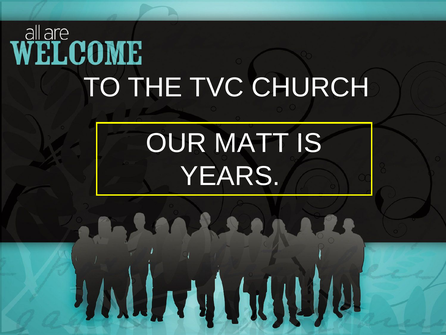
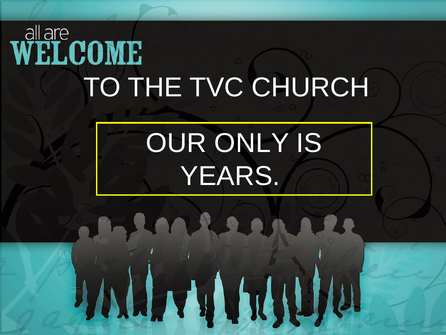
MATT: MATT -> ONLY
